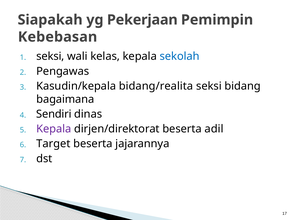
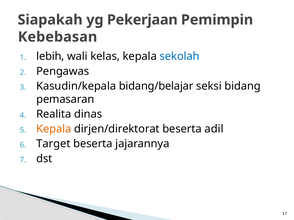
seksi at (50, 56): seksi -> lebih
bidang/realita: bidang/realita -> bidang/belajar
bagaimana: bagaimana -> pemasaran
Sendiri: Sendiri -> Realita
Kepala at (54, 129) colour: purple -> orange
